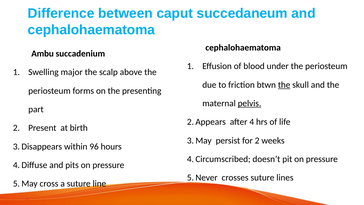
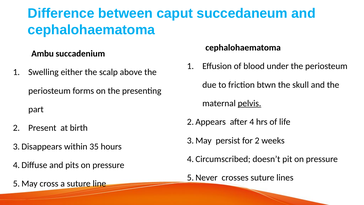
major: major -> either
the at (284, 85) underline: present -> none
96: 96 -> 35
